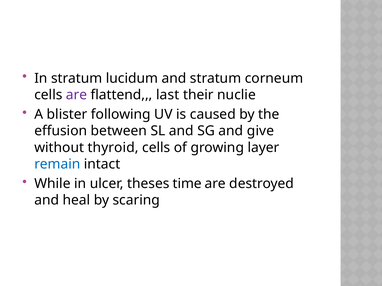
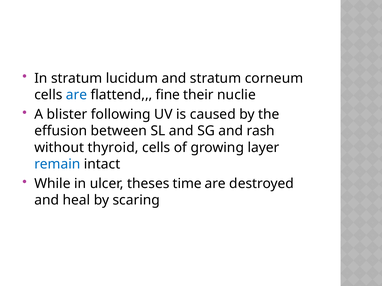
are at (77, 95) colour: purple -> blue
last: last -> fine
give: give -> rash
